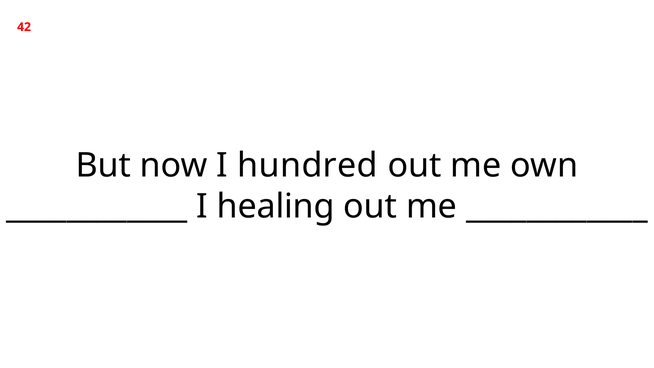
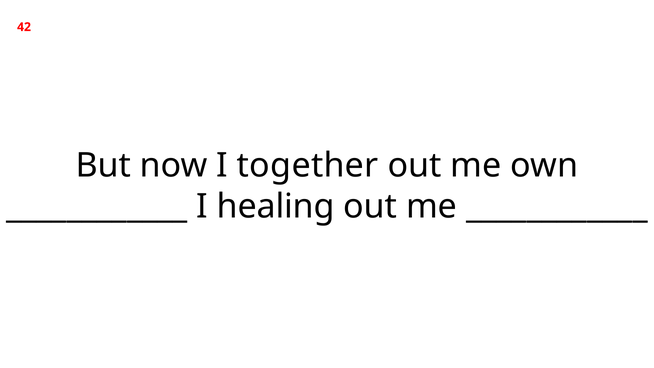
hundred: hundred -> together
